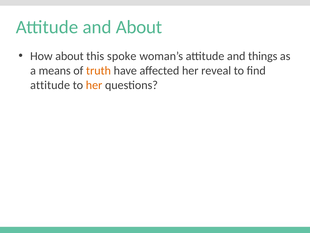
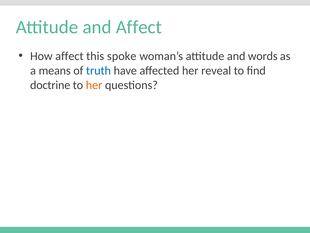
and About: About -> Affect
How about: about -> affect
things: things -> words
truth colour: orange -> blue
attitude at (50, 85): attitude -> doctrine
